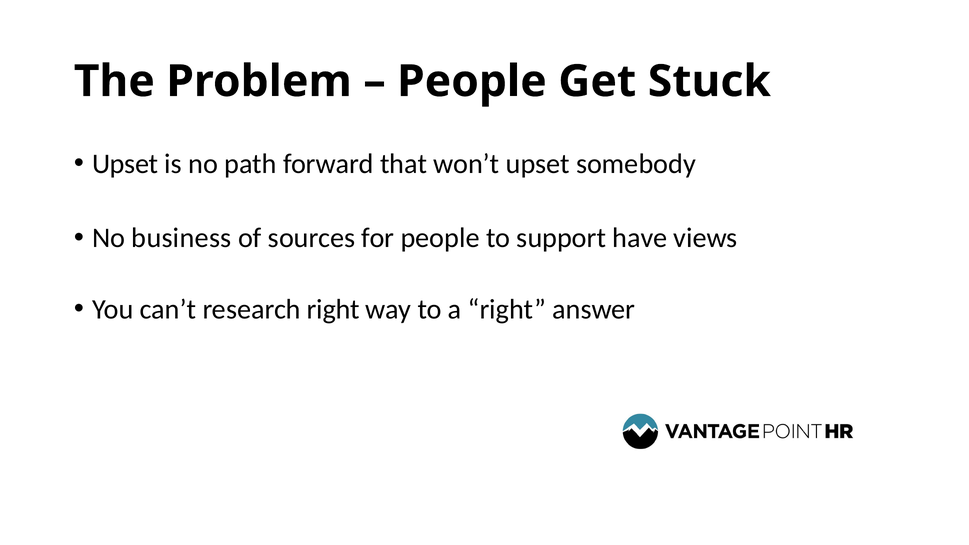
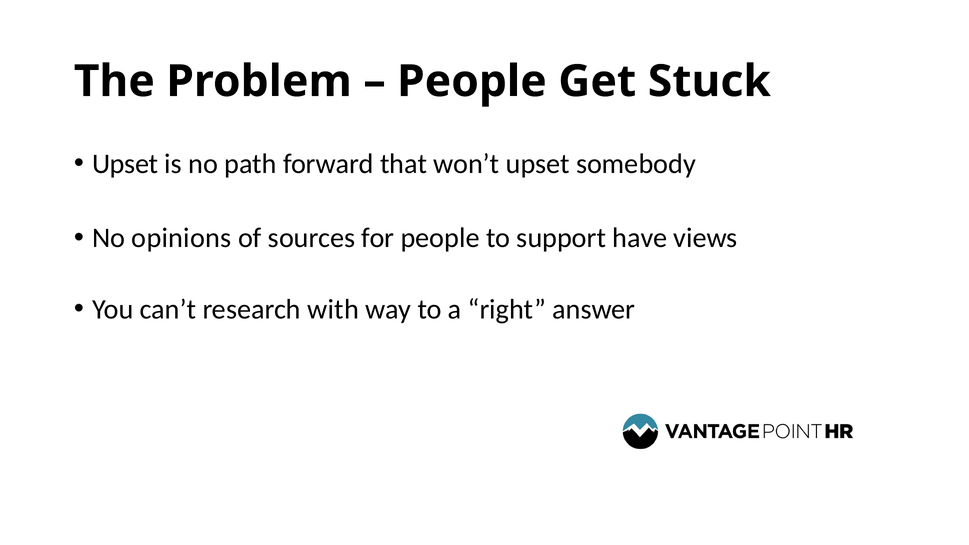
business: business -> opinions
research right: right -> with
